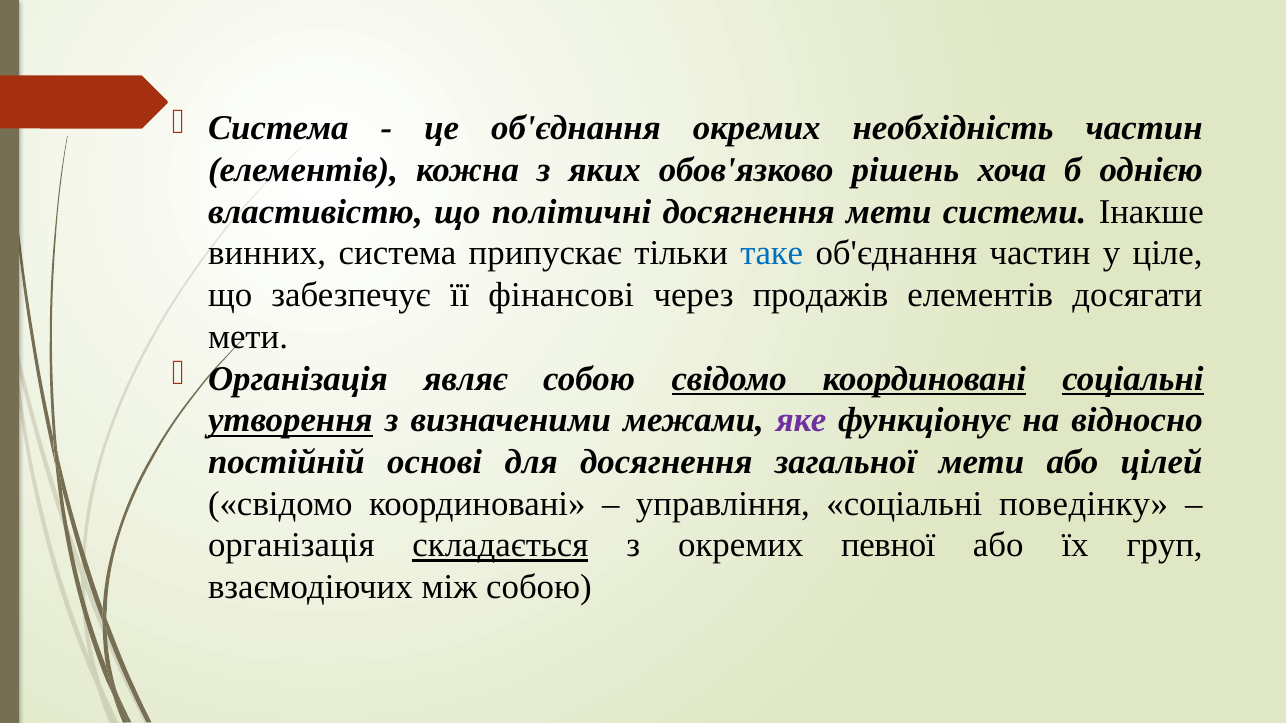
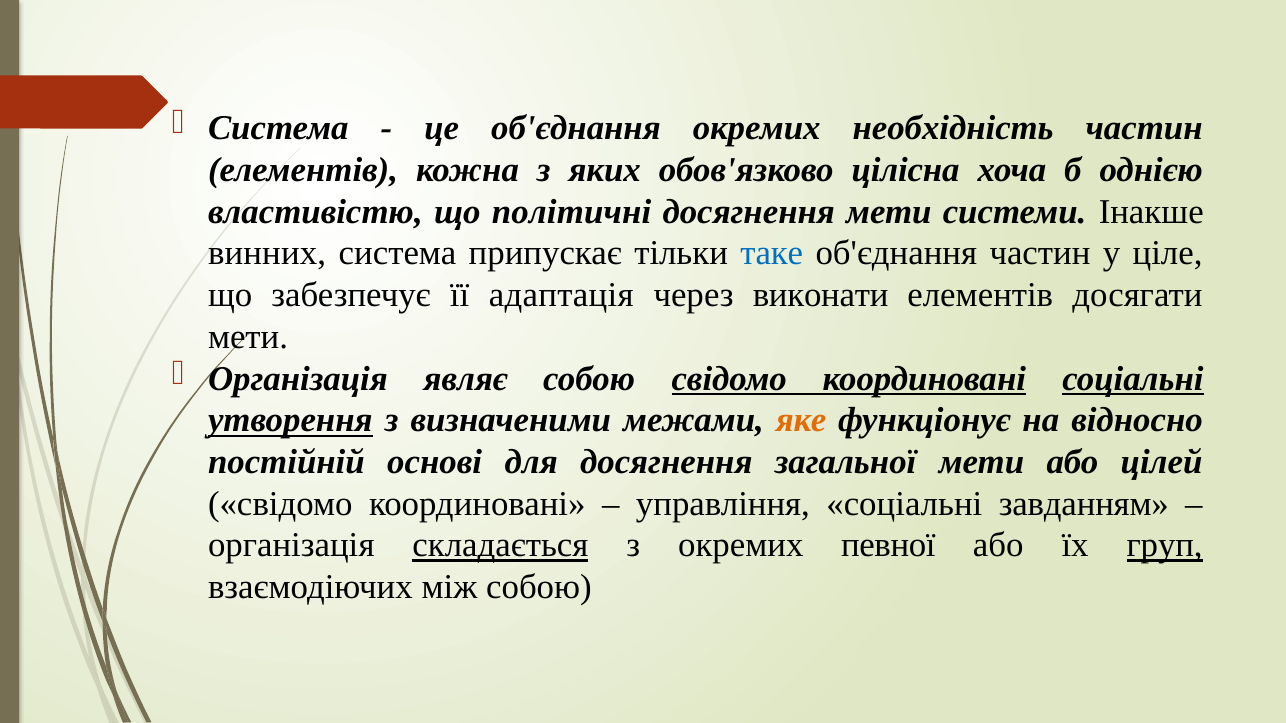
рішень: рішень -> цілісна
фінансові: фінансові -> адаптація
продажів: продажів -> виконати
яке colour: purple -> orange
поведінку: поведінку -> завданням
груп underline: none -> present
